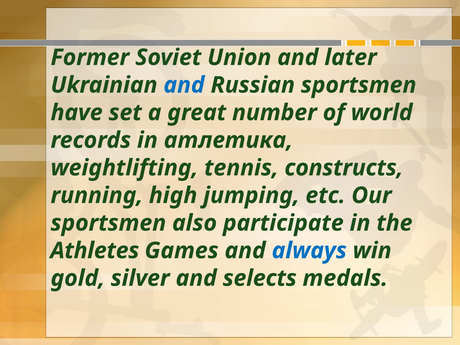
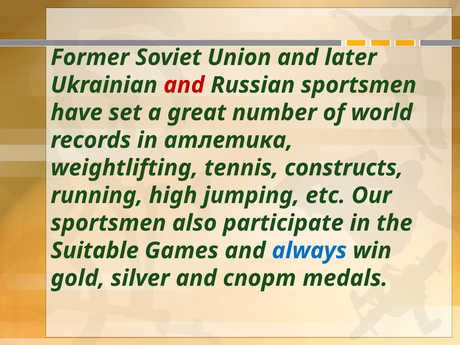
and at (184, 85) colour: blue -> red
Athletes: Athletes -> Suitable
selects: selects -> спорт
